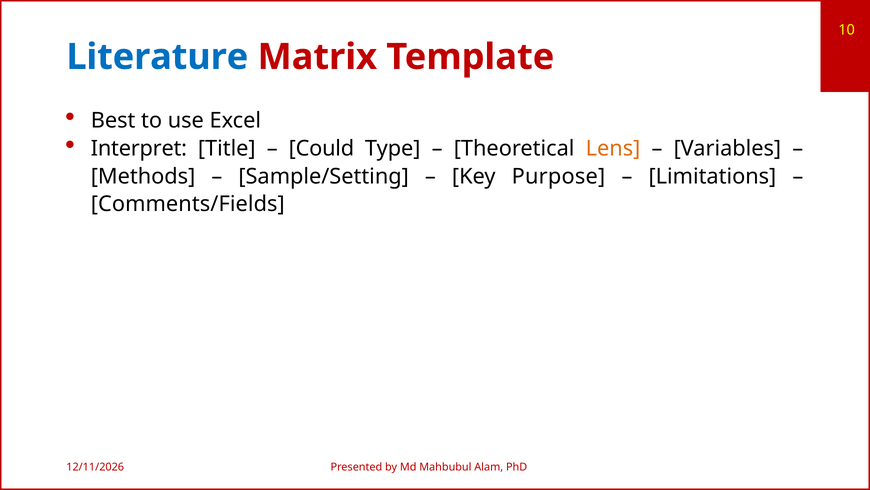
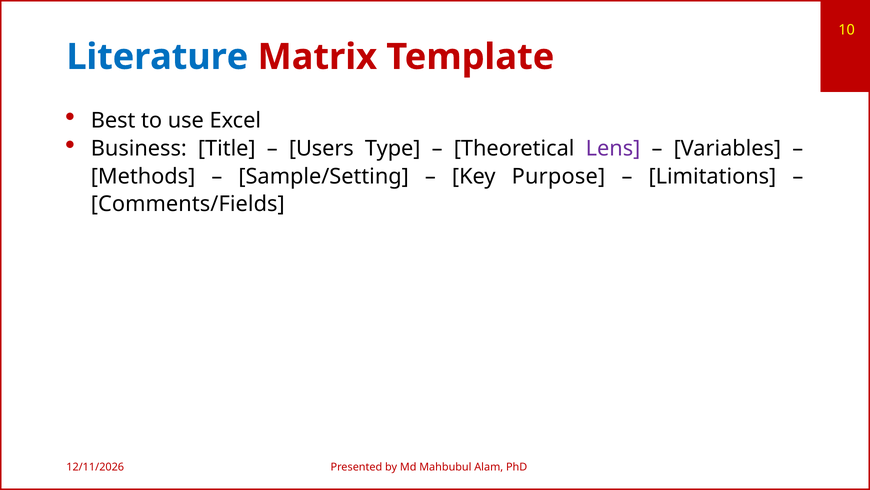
Interpret: Interpret -> Business
Could: Could -> Users
Lens colour: orange -> purple
